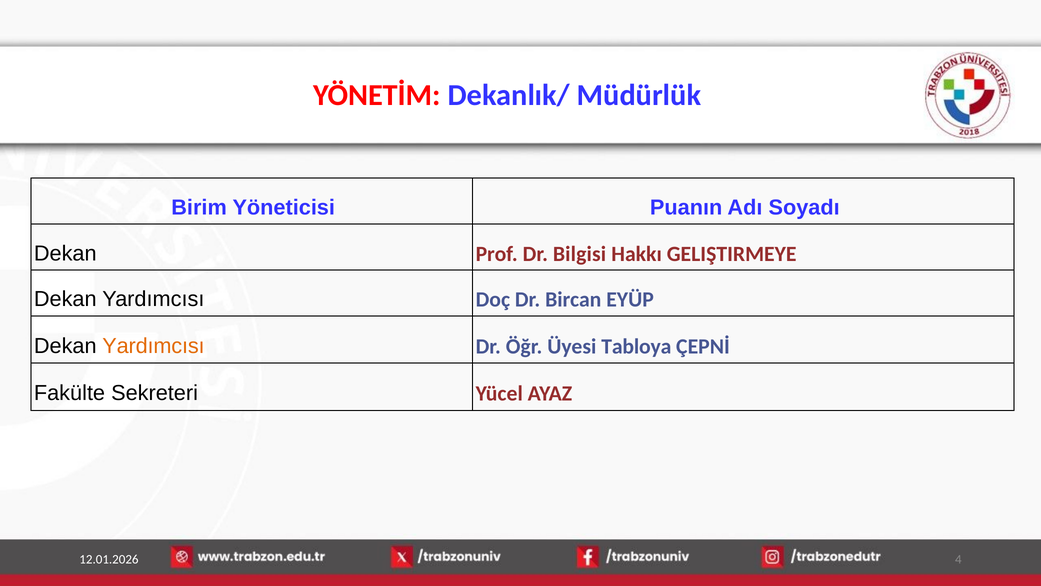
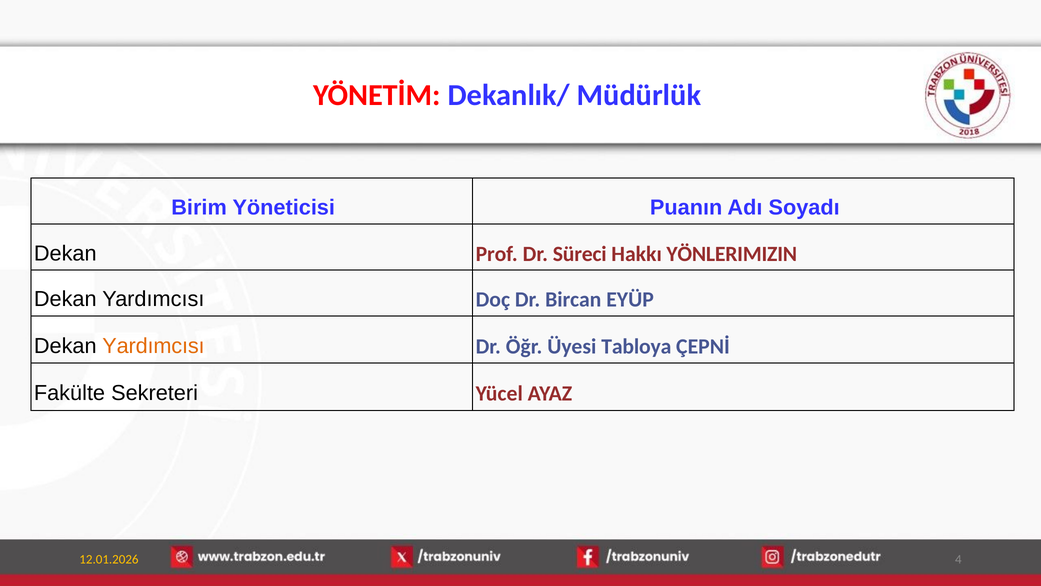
Bilgisi: Bilgisi -> Süreci
GELIŞTIRMEYE: GELIŞTIRMEYE -> YÖNLERIMIZIN
12.01.2026 colour: white -> yellow
